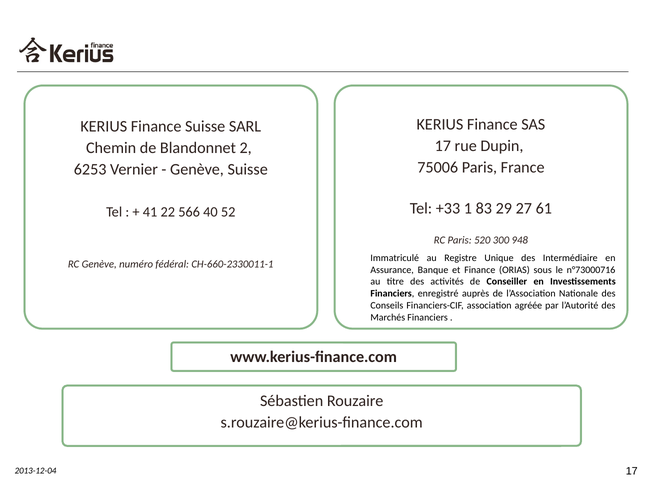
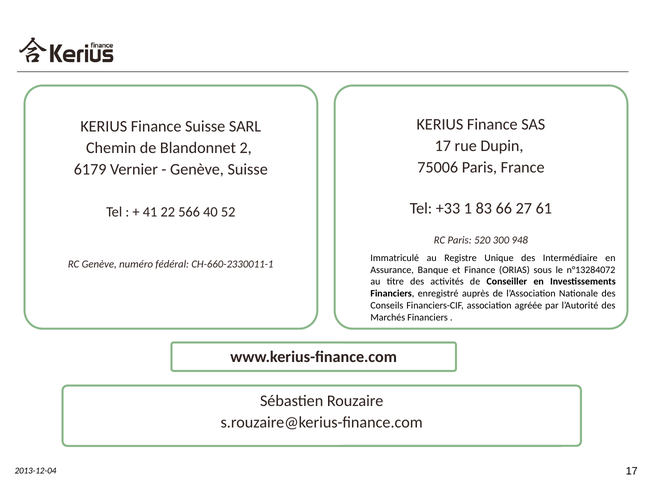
6253: 6253 -> 6179
29: 29 -> 66
n°73000716: n°73000716 -> n°13284072
